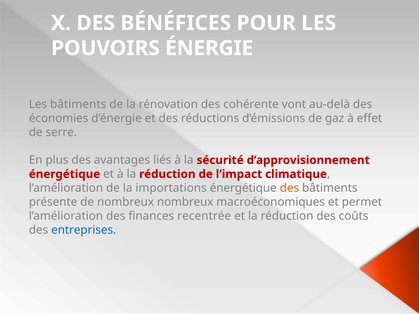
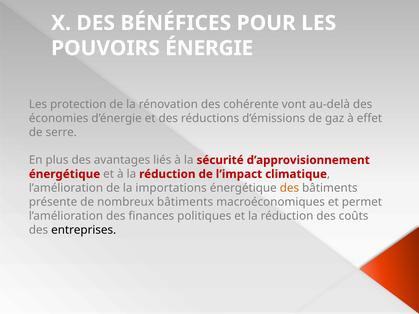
Les bâtiments: bâtiments -> protection
nombreux nombreux: nombreux -> bâtiments
recentrée: recentrée -> politiques
entreprises colour: blue -> black
